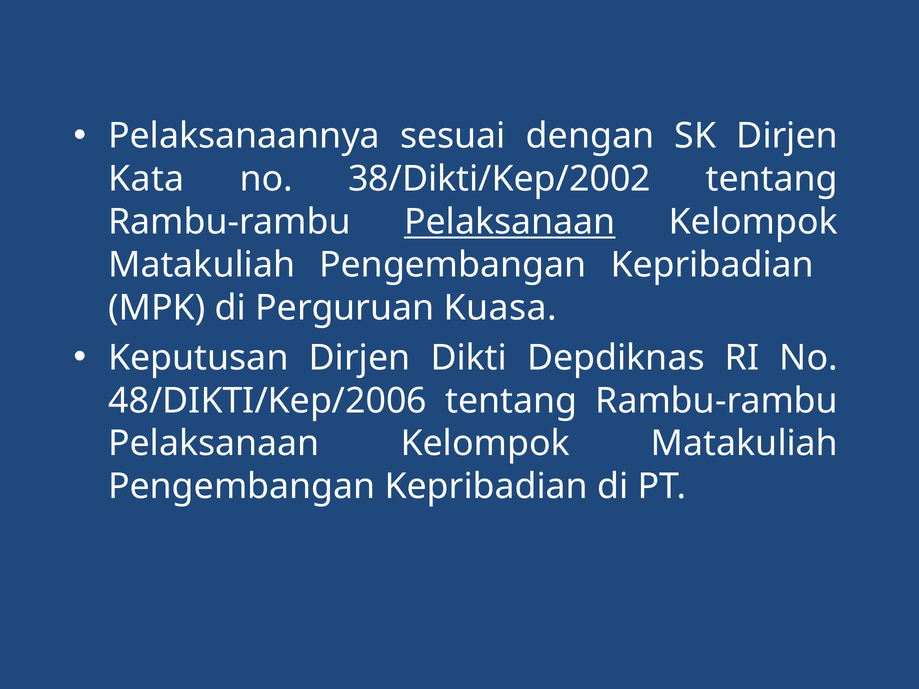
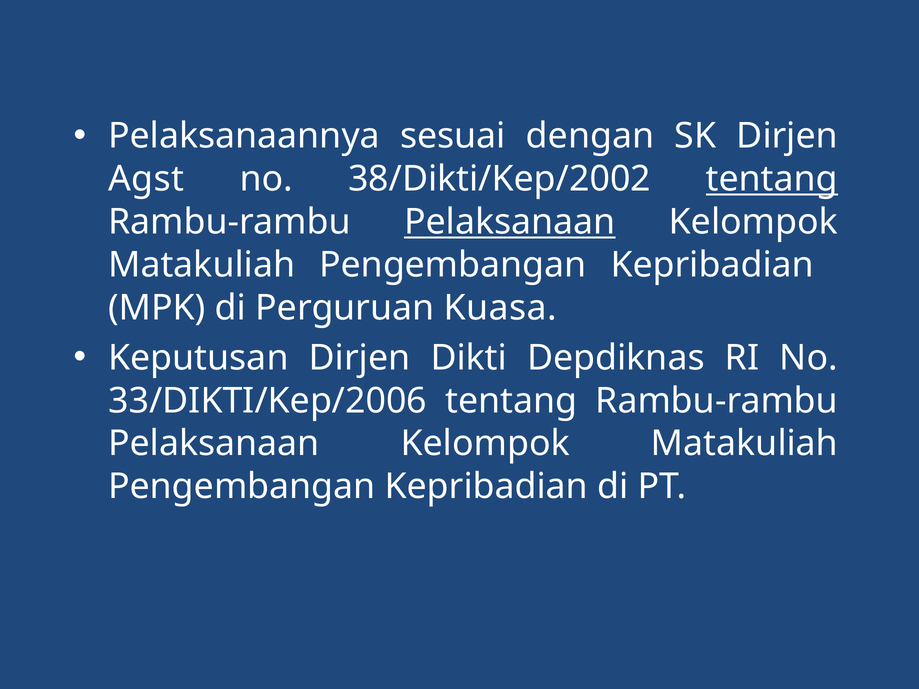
Kata: Kata -> Agst
tentang at (772, 179) underline: none -> present
48/DIKTI/Kep/2006: 48/DIKTI/Kep/2006 -> 33/DIKTI/Kep/2006
